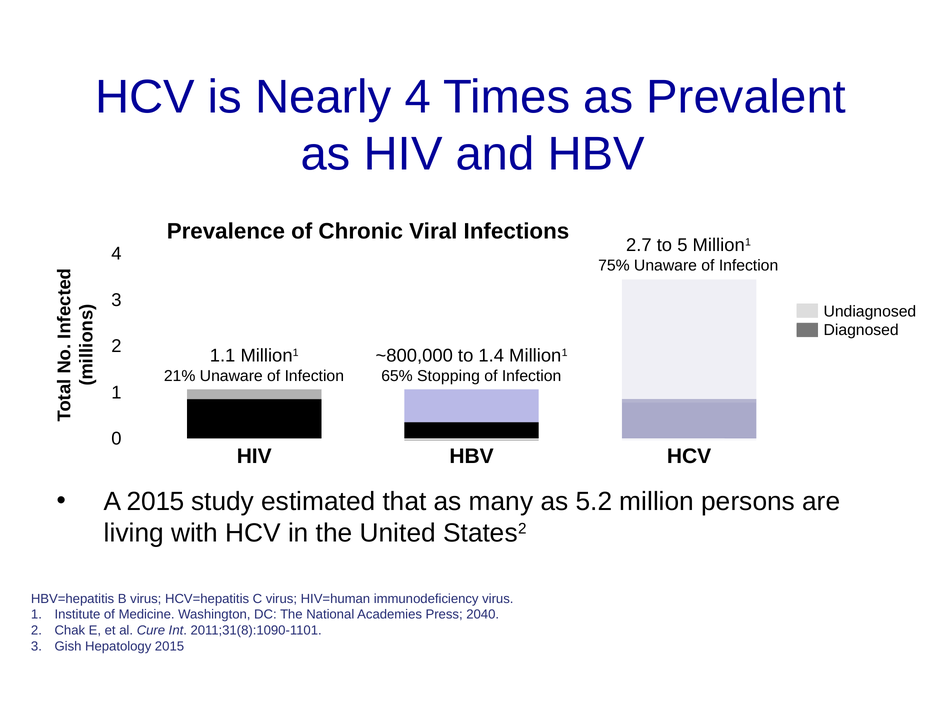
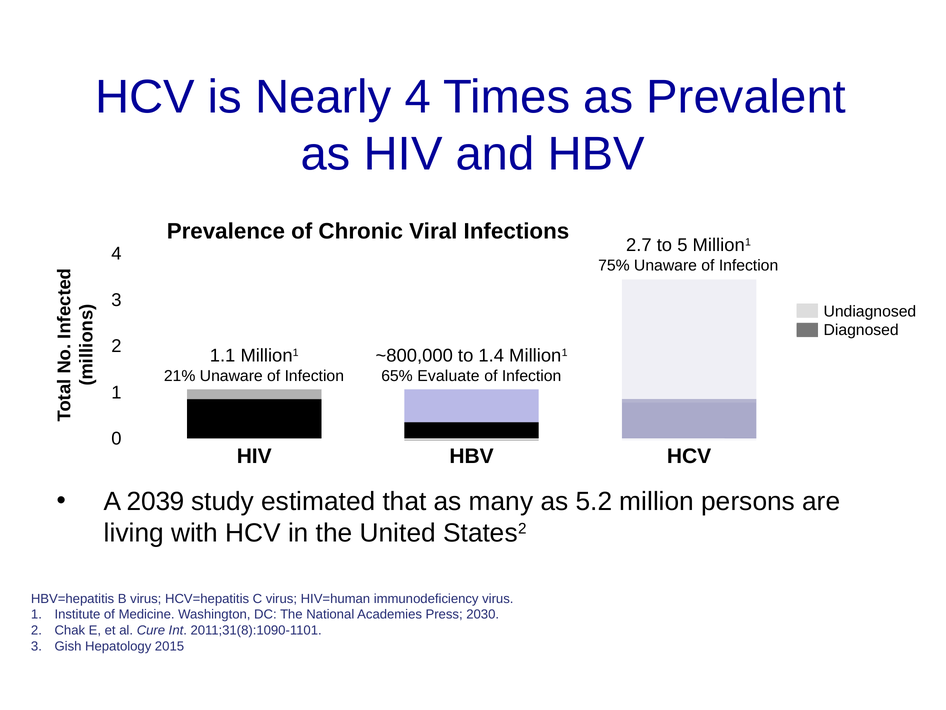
Stopping: Stopping -> Evaluate
A 2015: 2015 -> 2039
2040: 2040 -> 2030
